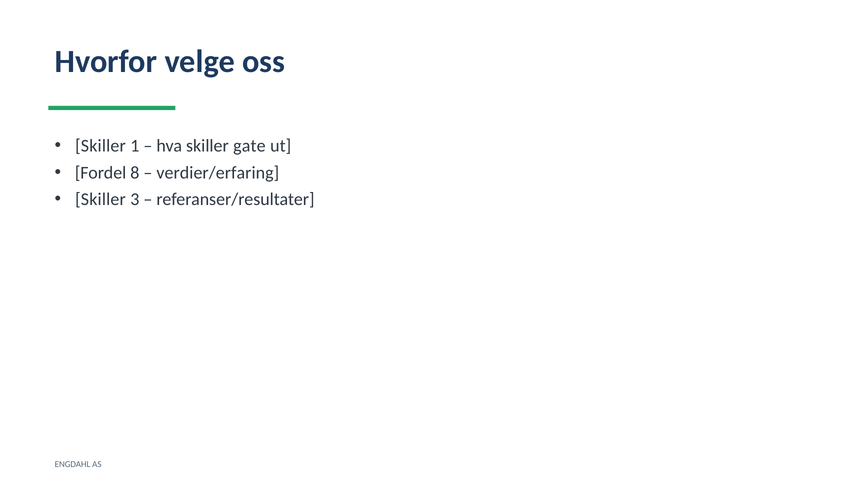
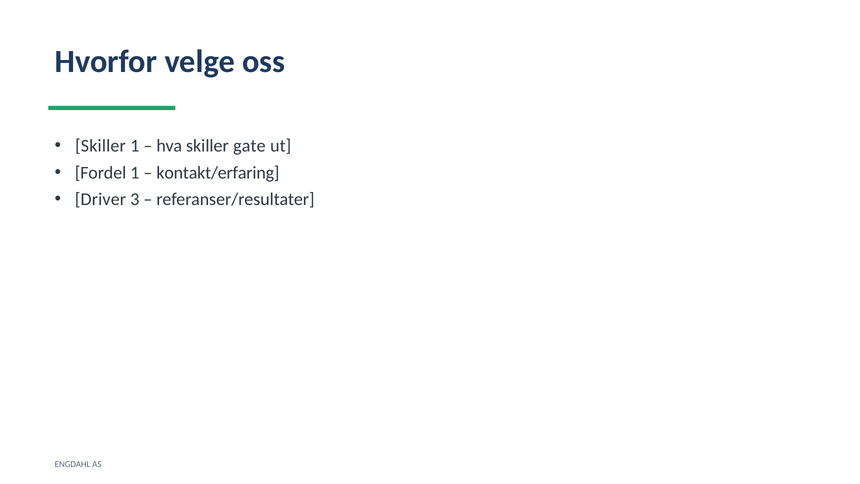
Fordel 8: 8 -> 1
verdier/erfaring: verdier/erfaring -> kontakt/erfaring
Skiller at (100, 199): Skiller -> Driver
